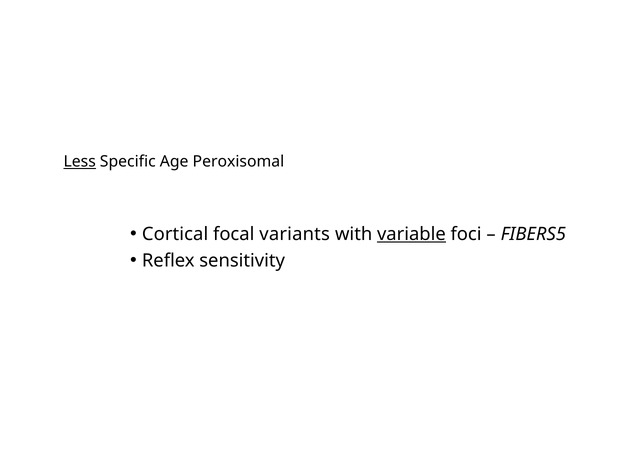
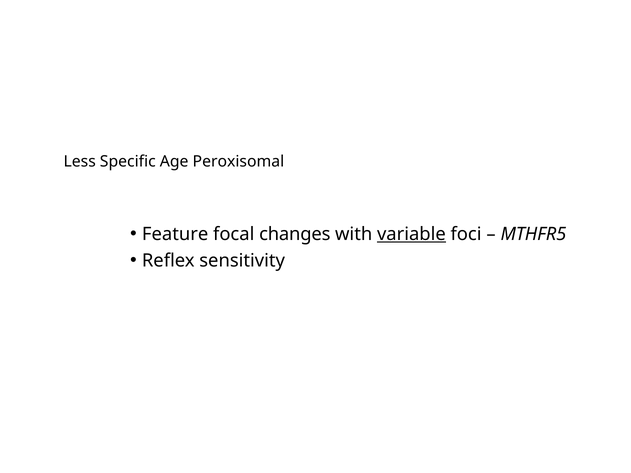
Less underline: present -> none
Cortical: Cortical -> Feature
variants: variants -> changes
FIBERS5: FIBERS5 -> MTHFR5
